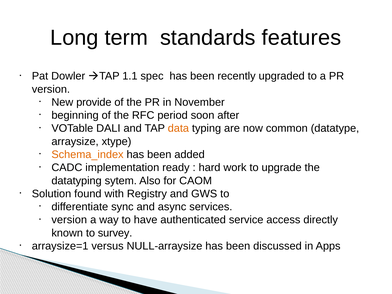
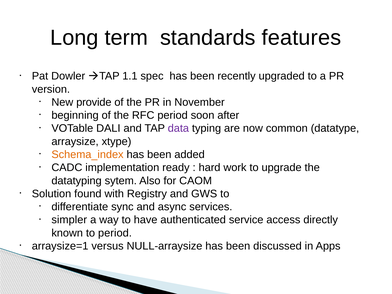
data colour: orange -> purple
version at (69, 220): version -> simpler
to survey: survey -> period
